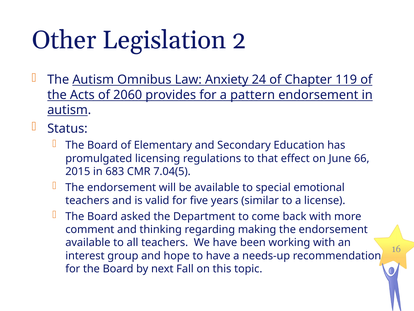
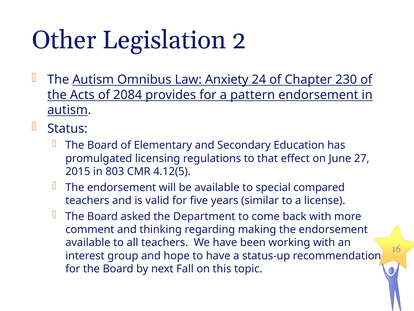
119: 119 -> 230
2060: 2060 -> 2084
66: 66 -> 27
683: 683 -> 803
7.04(5: 7.04(5 -> 4.12(5
emotional: emotional -> compared
needs-up: needs-up -> status-up
